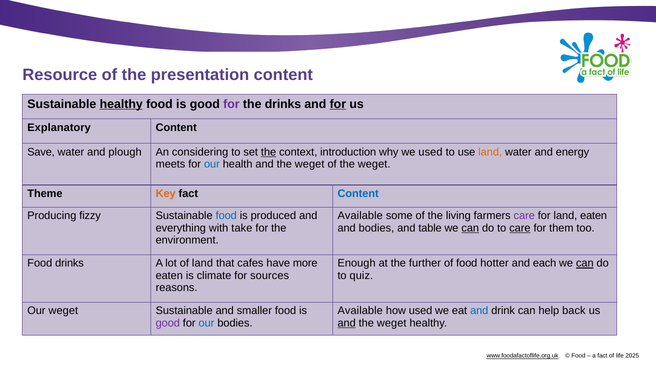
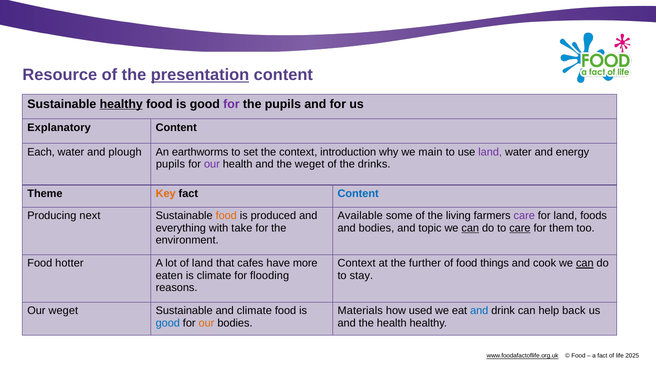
presentation underline: none -> present
the drinks: drinks -> pupils
for at (338, 104) underline: present -> none
Save: Save -> Each
considering: considering -> earthworms
the at (269, 152) underline: present -> none
we used: used -> main
land at (490, 152) colour: orange -> purple
meets at (170, 164): meets -> pupils
our at (212, 164) colour: blue -> purple
of the weget: weget -> drinks
fizzy: fizzy -> next
food at (226, 216) colour: blue -> orange
land eaten: eaten -> foods
table: table -> topic
Food drinks: drinks -> hotter
Enough at (357, 263): Enough -> Context
hotter: hotter -> things
each: each -> cook
sources: sources -> flooding
quiz: quiz -> stay
and smaller: smaller -> climate
Available at (360, 311): Available -> Materials
good at (168, 323) colour: purple -> blue
our at (206, 323) colour: blue -> orange
and at (347, 323) underline: present -> none
weget at (392, 323): weget -> health
